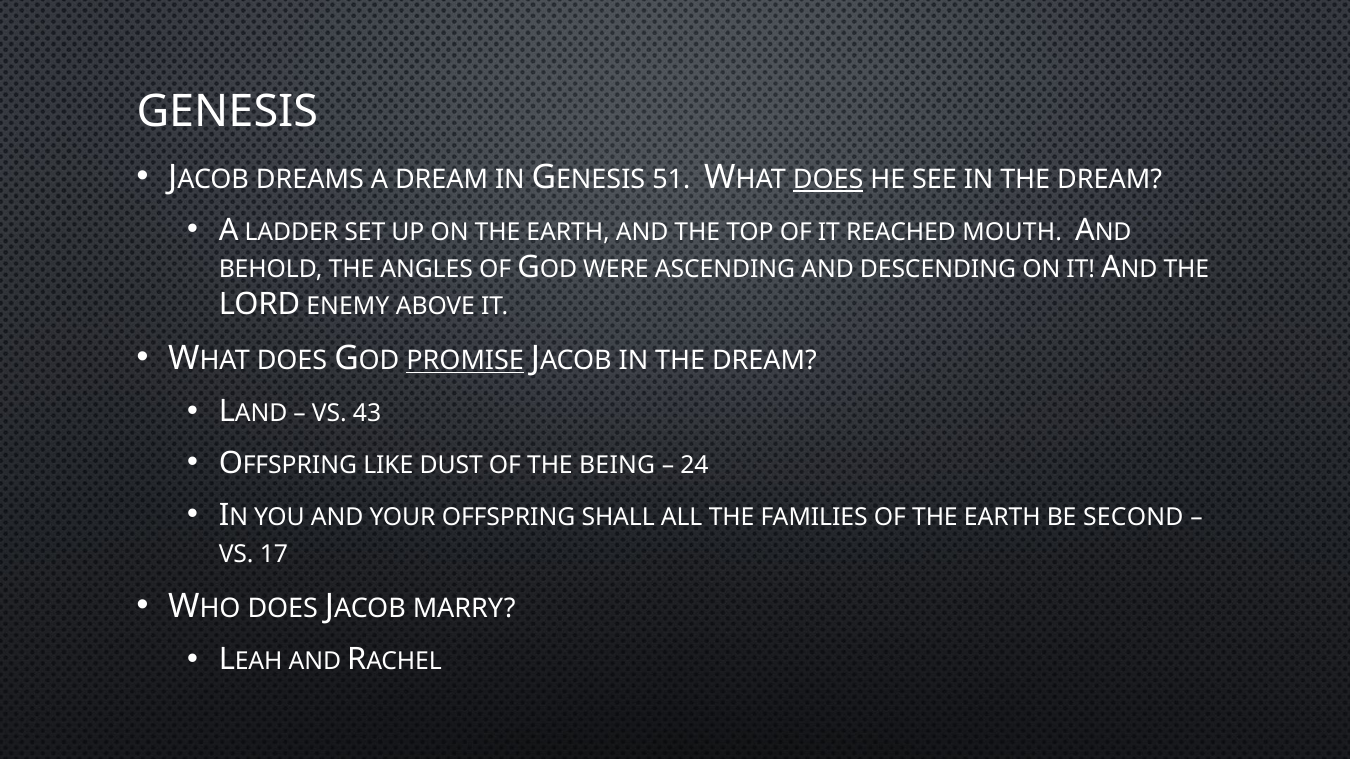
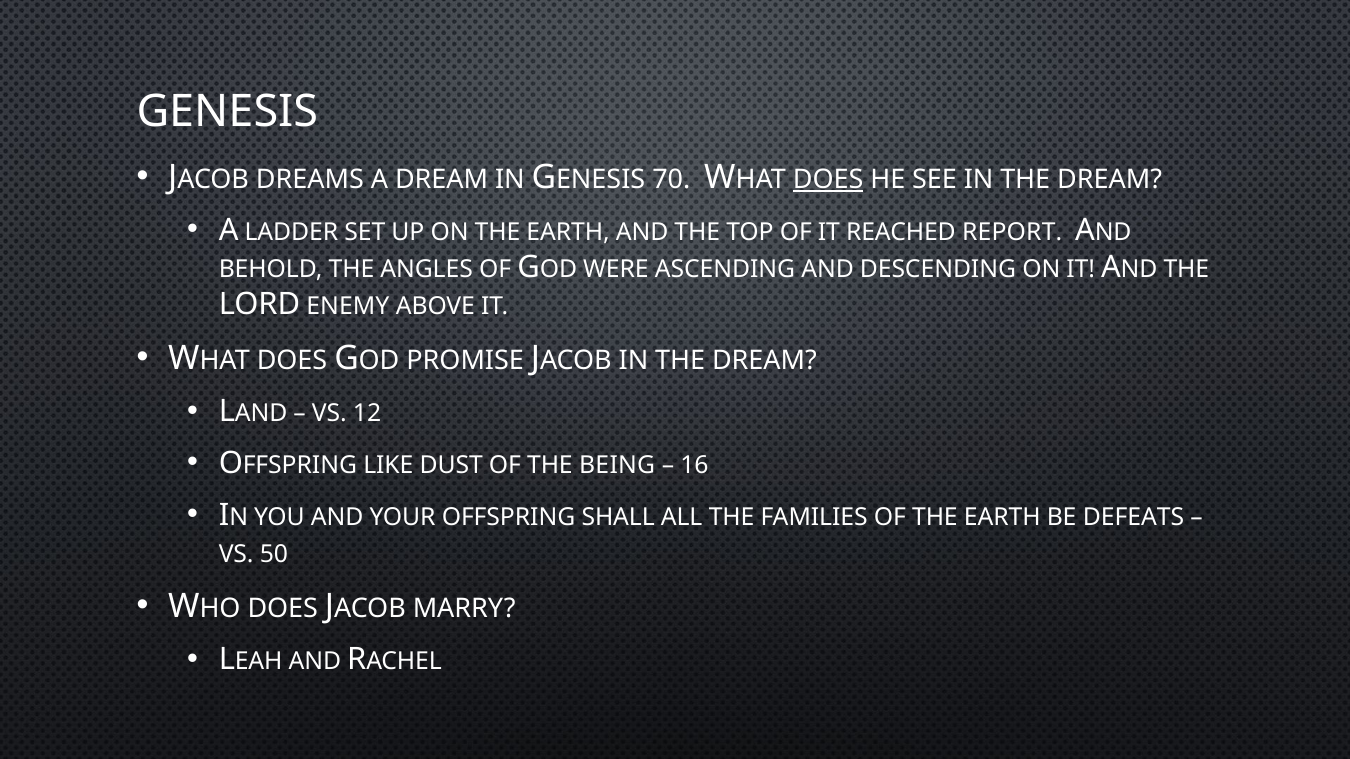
51: 51 -> 70
MOUTH: MOUTH -> REPORT
PROMISE underline: present -> none
43: 43 -> 12
24: 24 -> 16
SECOND: SECOND -> DEFEATS
17: 17 -> 50
